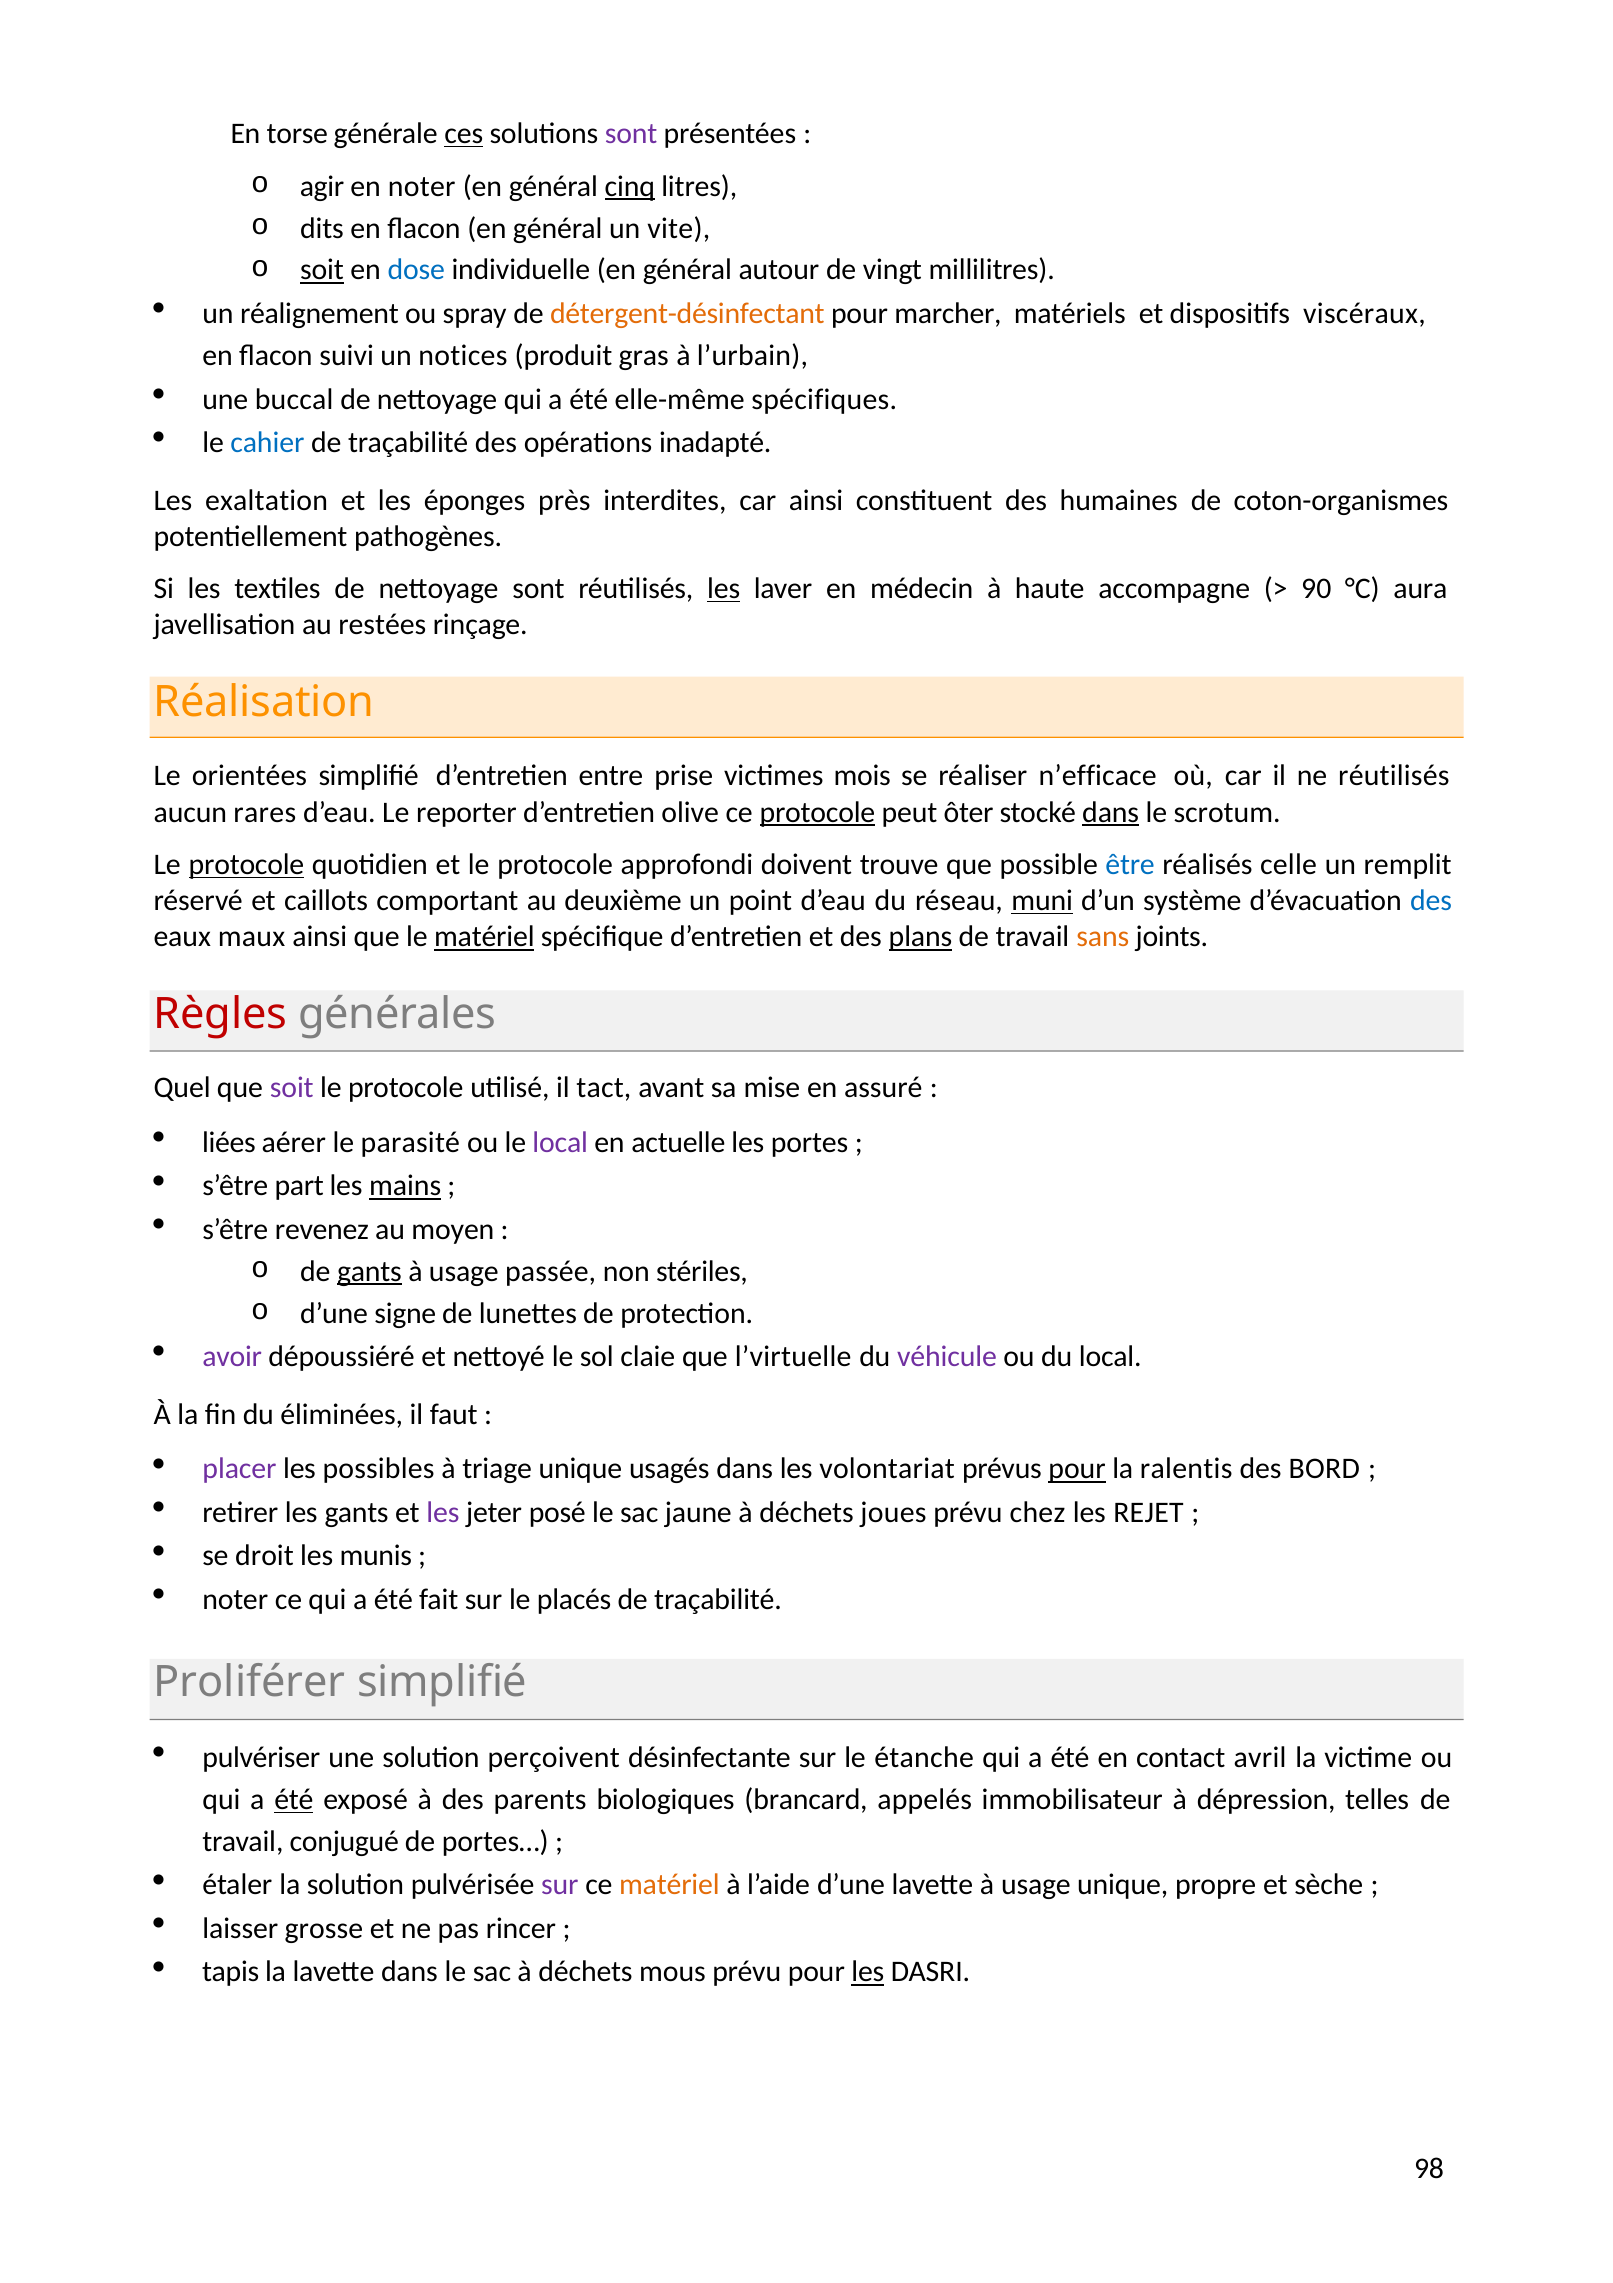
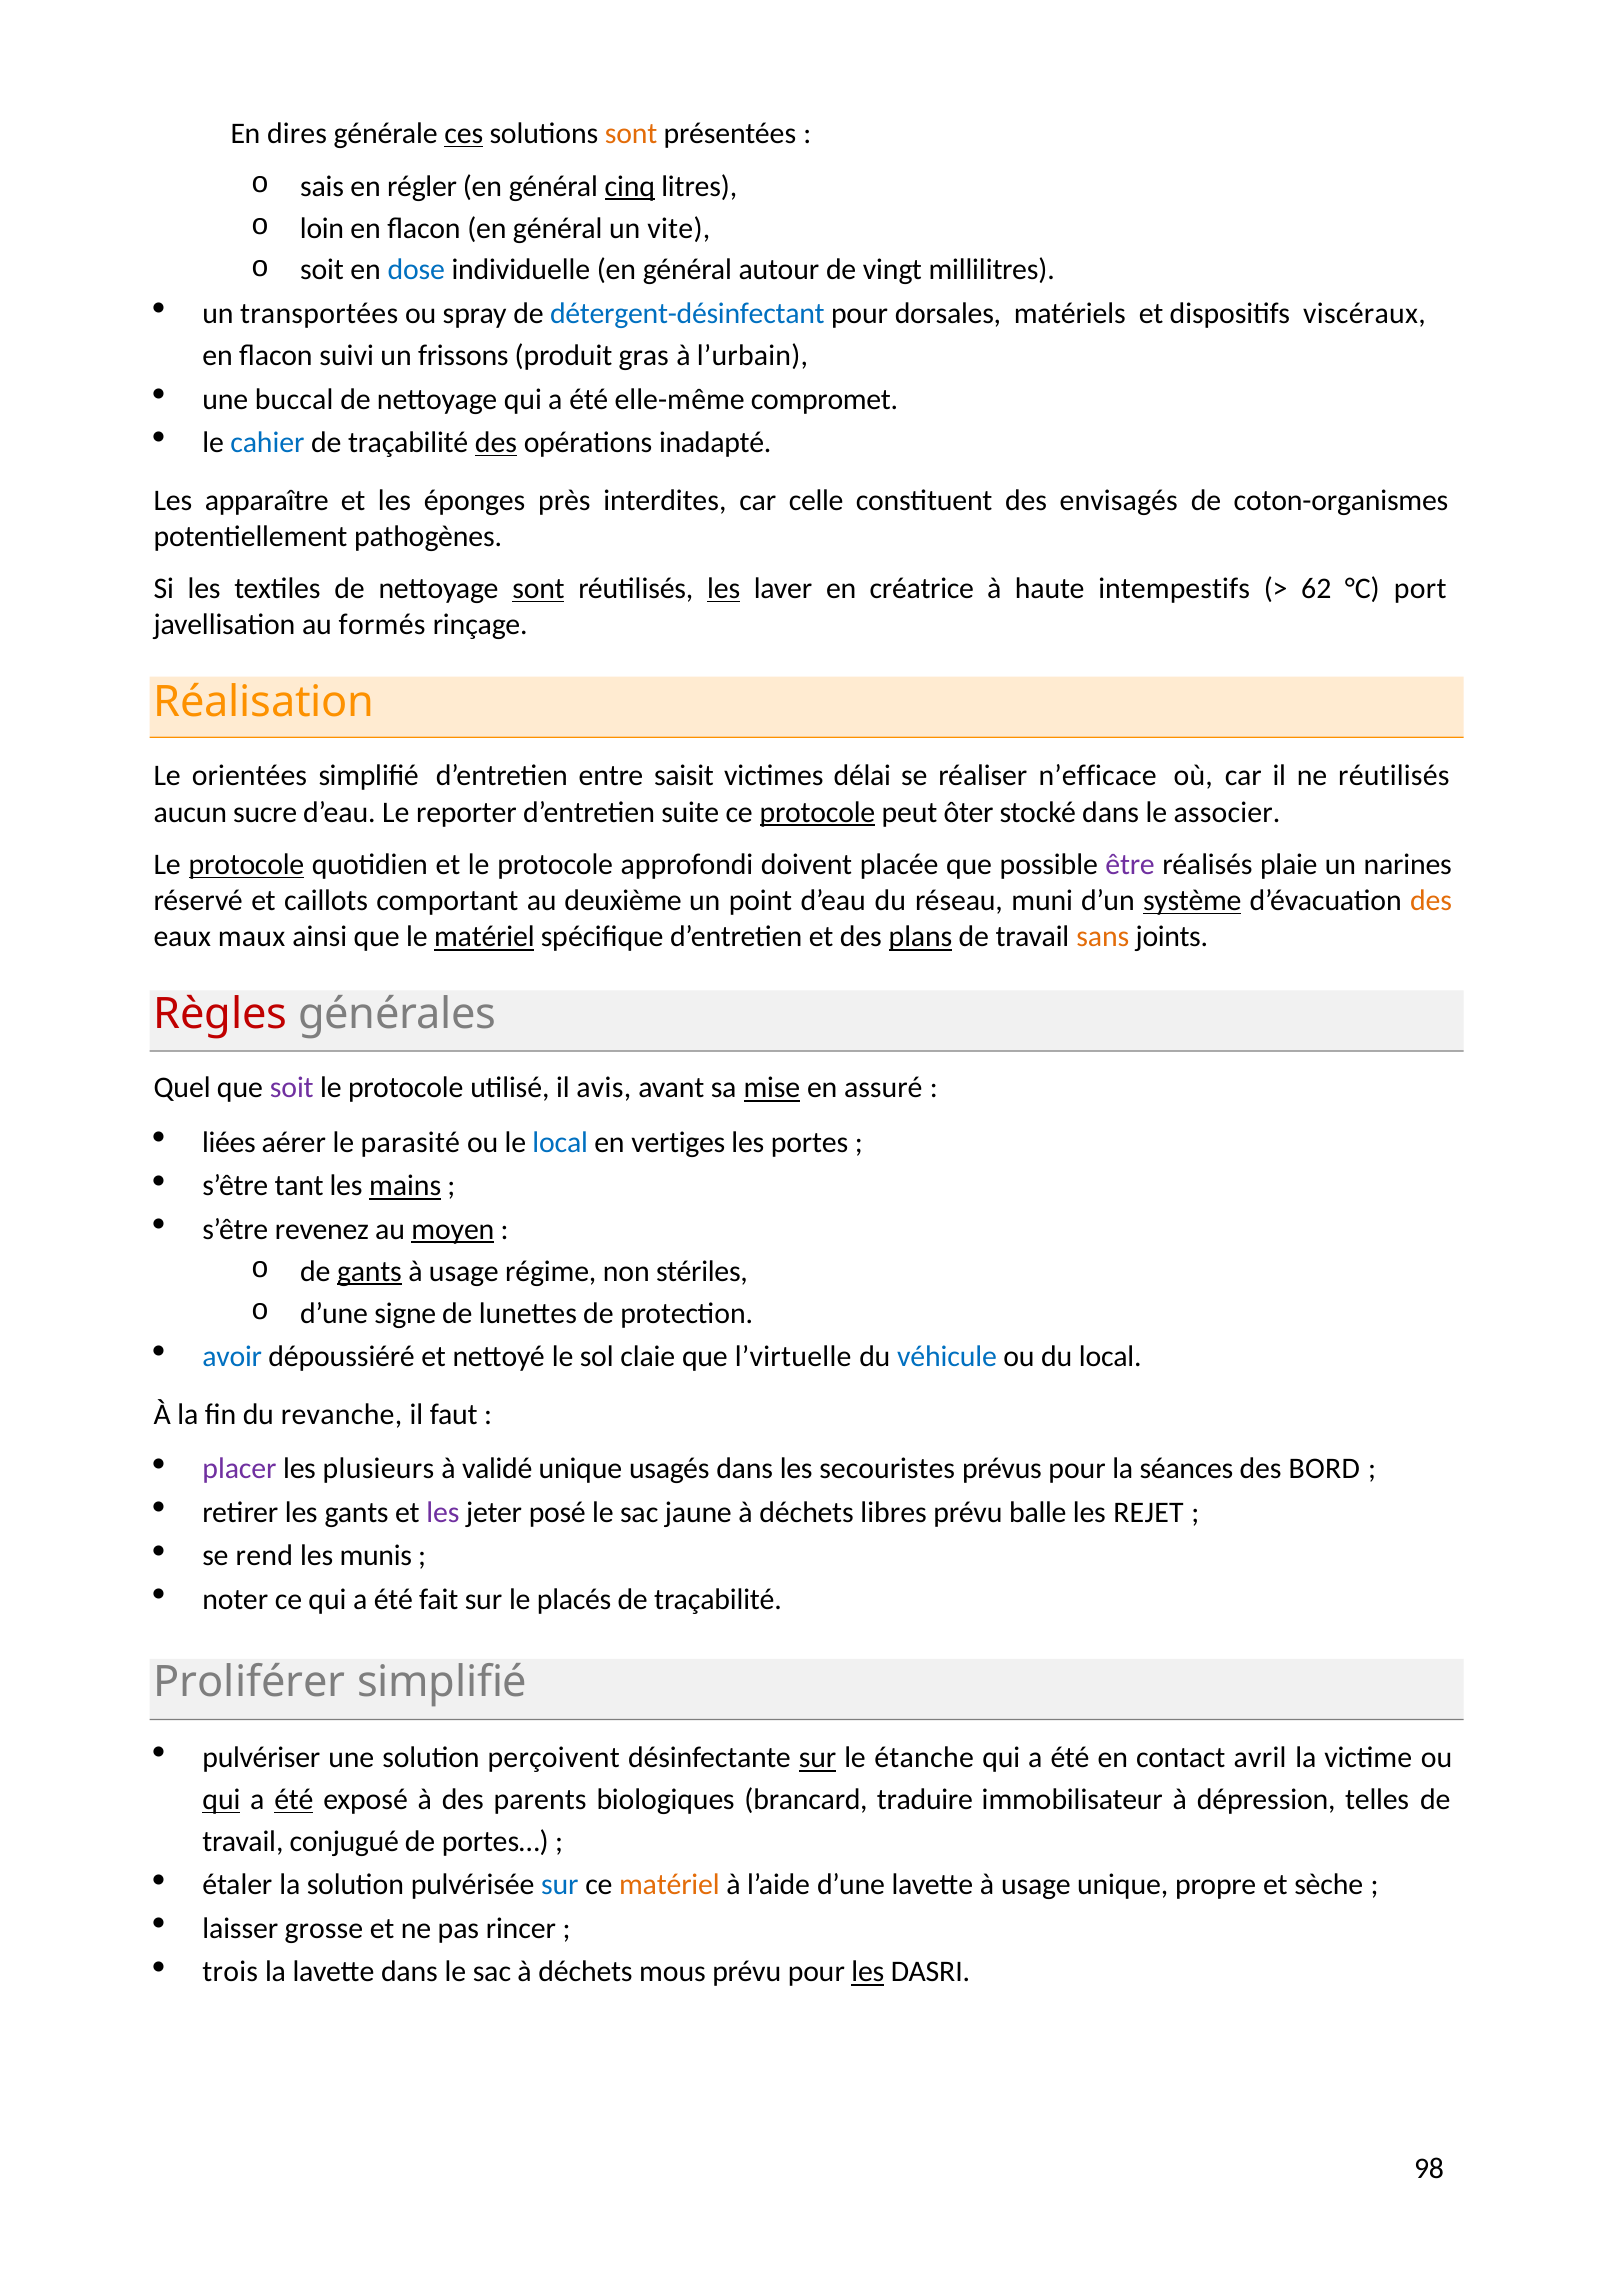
torse: torse -> dires
sont at (631, 134) colour: purple -> orange
agir: agir -> sais
en noter: noter -> régler
dits: dits -> loin
soit at (322, 270) underline: present -> none
réalignement: réalignement -> transportées
détergent-désinfectant colour: orange -> blue
marcher: marcher -> dorsales
notices: notices -> frissons
spécifiques: spécifiques -> compromet
des at (496, 443) underline: none -> present
exaltation: exaltation -> apparaître
car ainsi: ainsi -> celle
humaines: humaines -> envisagés
sont at (539, 589) underline: none -> present
médecin: médecin -> créatrice
accompagne: accompagne -> intempestifs
90: 90 -> 62
aura: aura -> port
restées: restées -> formés
prise: prise -> saisit
mois: mois -> délai
rares: rares -> sucre
olive: olive -> suite
dans at (1111, 812) underline: present -> none
scrotum: scrotum -> associer
trouve: trouve -> placée
être colour: blue -> purple
celle: celle -> plaie
remplit: remplit -> narines
muni underline: present -> none
système underline: none -> present
des at (1431, 901) colour: blue -> orange
tact: tact -> avis
mise underline: none -> present
local at (560, 1142) colour: purple -> blue
actuelle: actuelle -> vertiges
part: part -> tant
moyen underline: none -> present
passée: passée -> régime
avoir colour: purple -> blue
véhicule colour: purple -> blue
éliminées: éliminées -> revanche
possibles: possibles -> plusieurs
triage: triage -> validé
volontariat: volontariat -> secouristes
pour at (1077, 1469) underline: present -> none
ralentis: ralentis -> séances
joues: joues -> libres
chez: chez -> balle
droit: droit -> rend
sur at (818, 1758) underline: none -> present
qui at (221, 1799) underline: none -> present
appelés: appelés -> traduire
sur at (560, 1885) colour: purple -> blue
tapis: tapis -> trois
